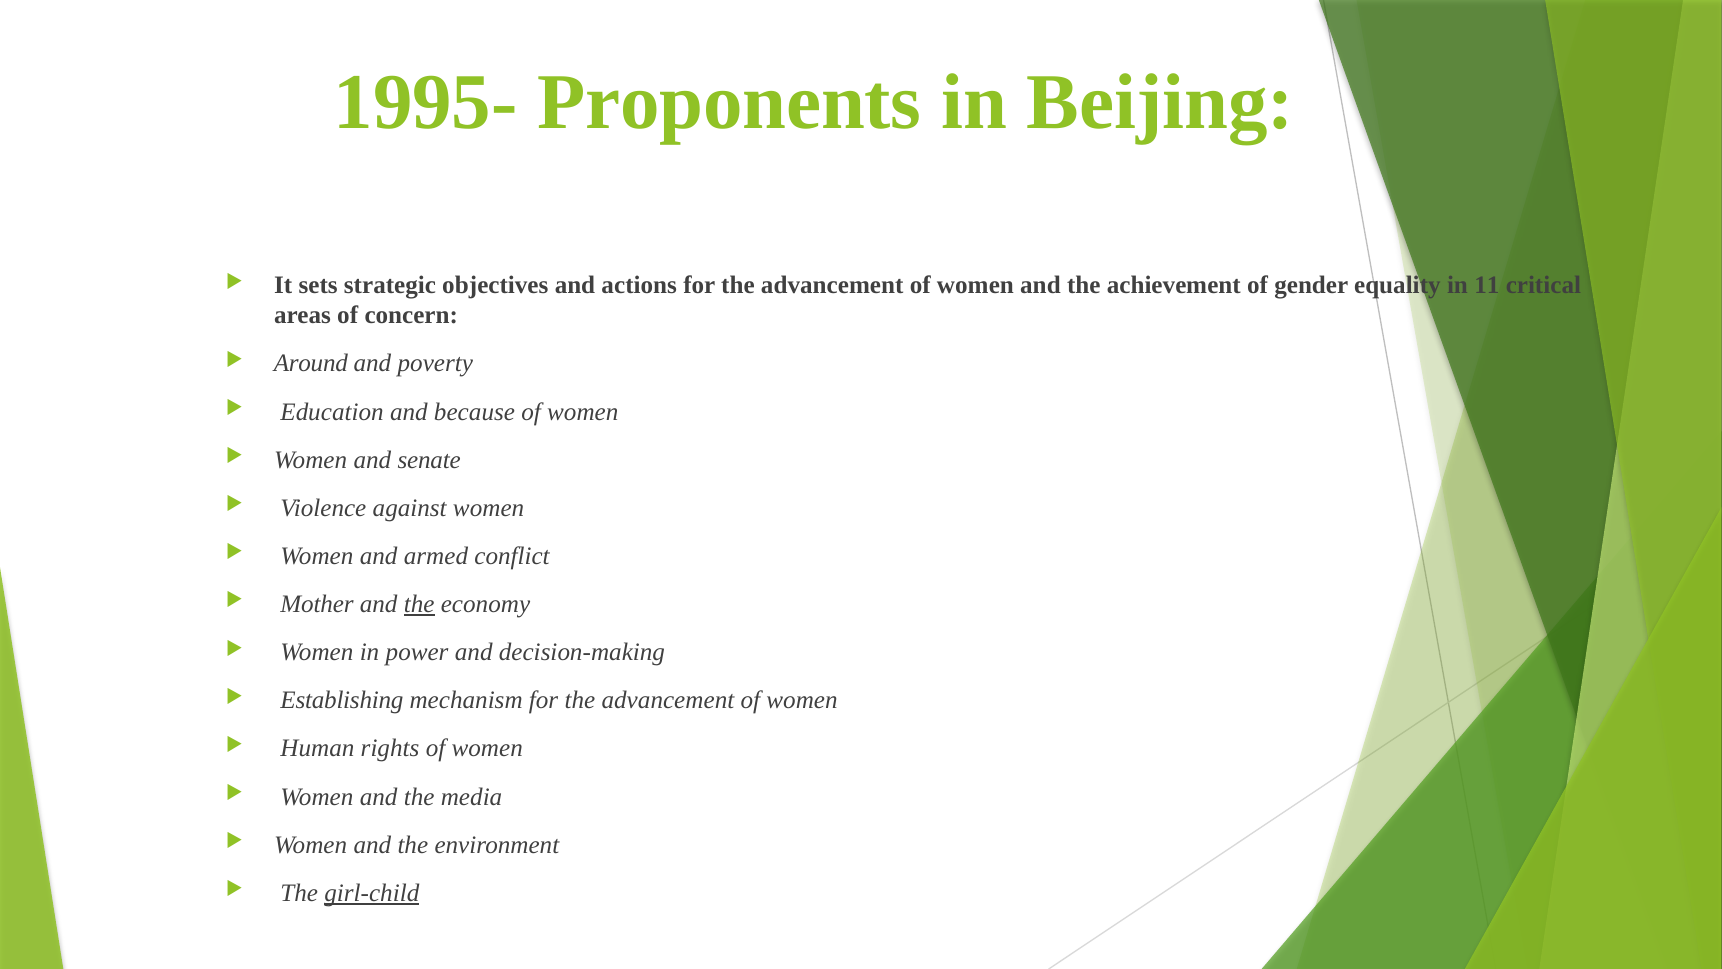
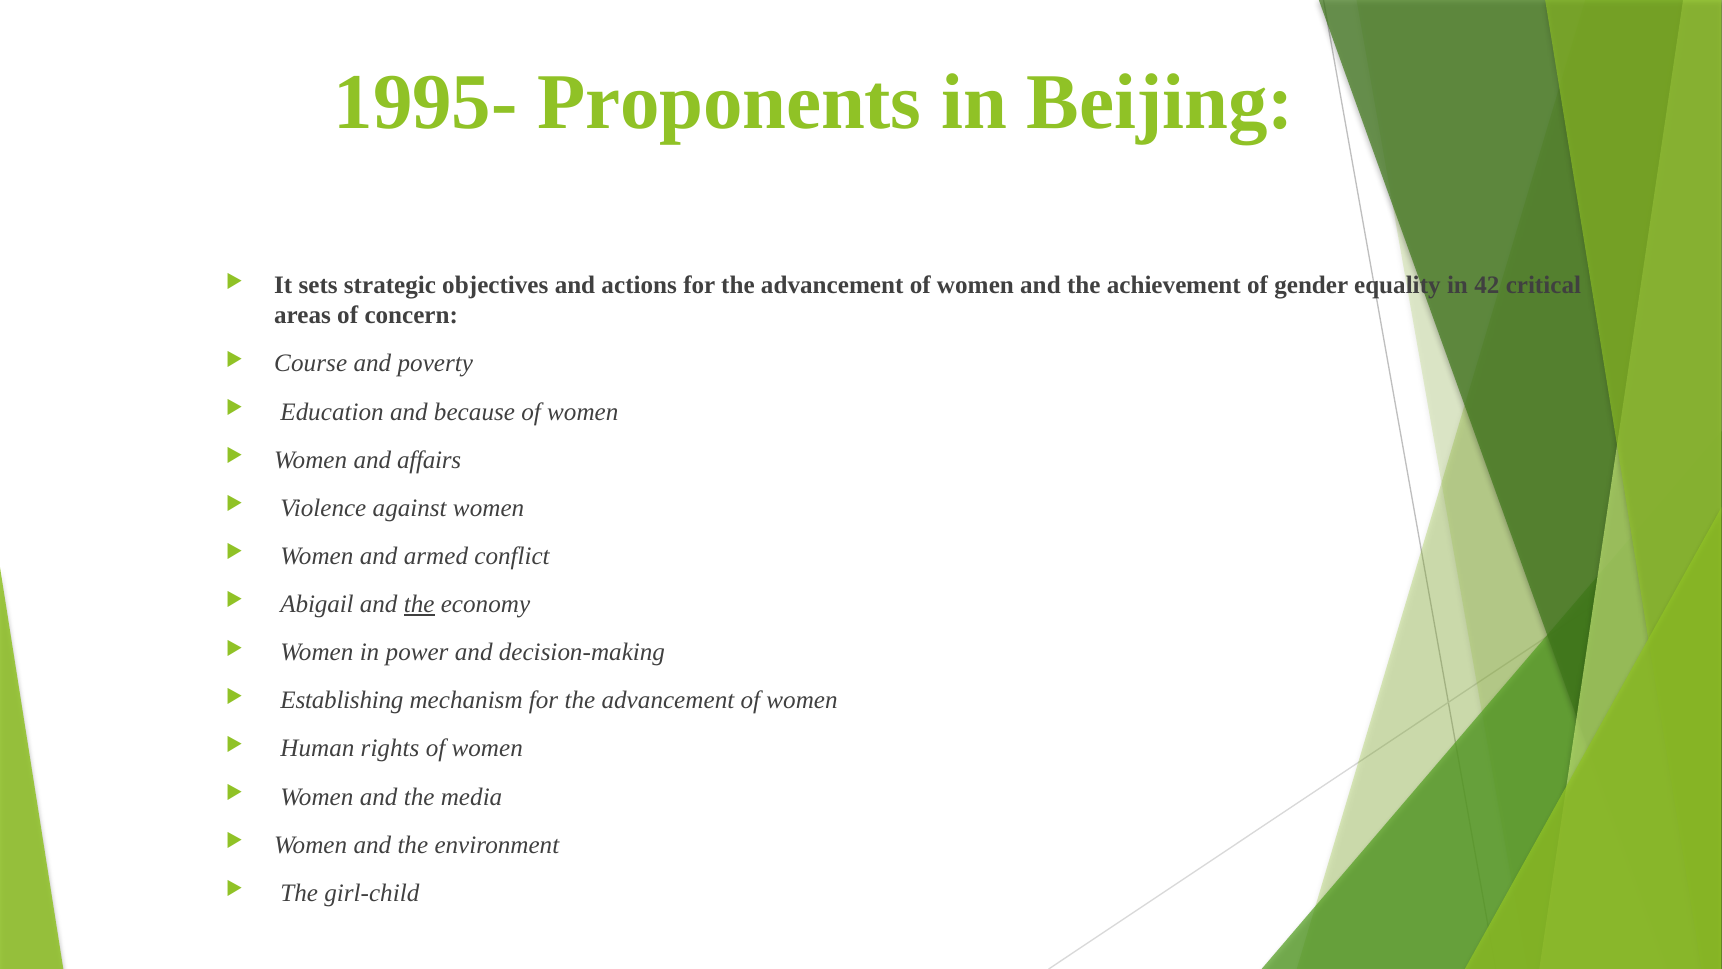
11: 11 -> 42
Around: Around -> Course
senate: senate -> affairs
Mother: Mother -> Abigail
girl-child underline: present -> none
